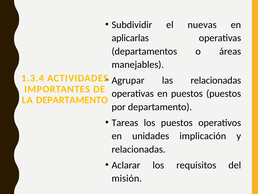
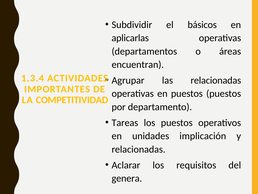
nuevas: nuevas -> básicos
manejables: manejables -> encuentran
LA DEPARTAMENTO: DEPARTAMENTO -> COMPETITIVIDAD
misión: misión -> genera
